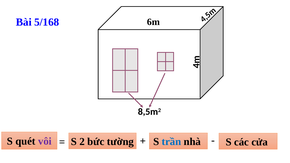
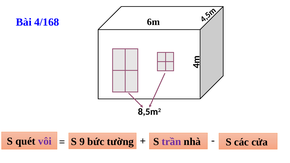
5/168: 5/168 -> 4/168
trần colour: blue -> purple
2: 2 -> 9
